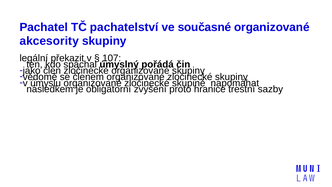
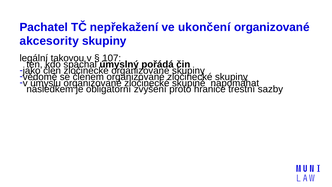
pachatelství: pachatelství -> nepřekažení
současné: současné -> ukončení
překazit: překazit -> takovou
